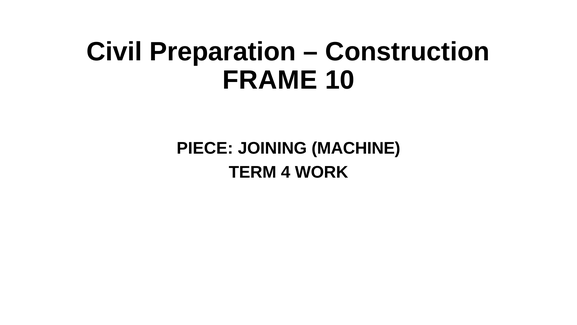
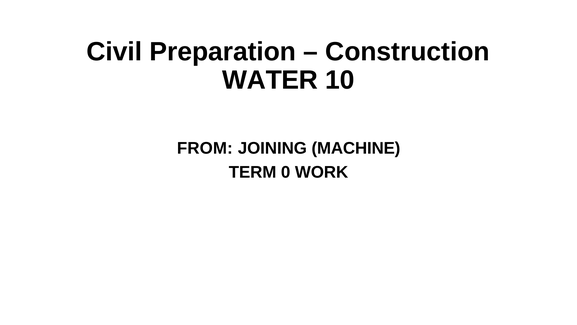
FRAME: FRAME -> WATER
PIECE: PIECE -> FROM
4: 4 -> 0
